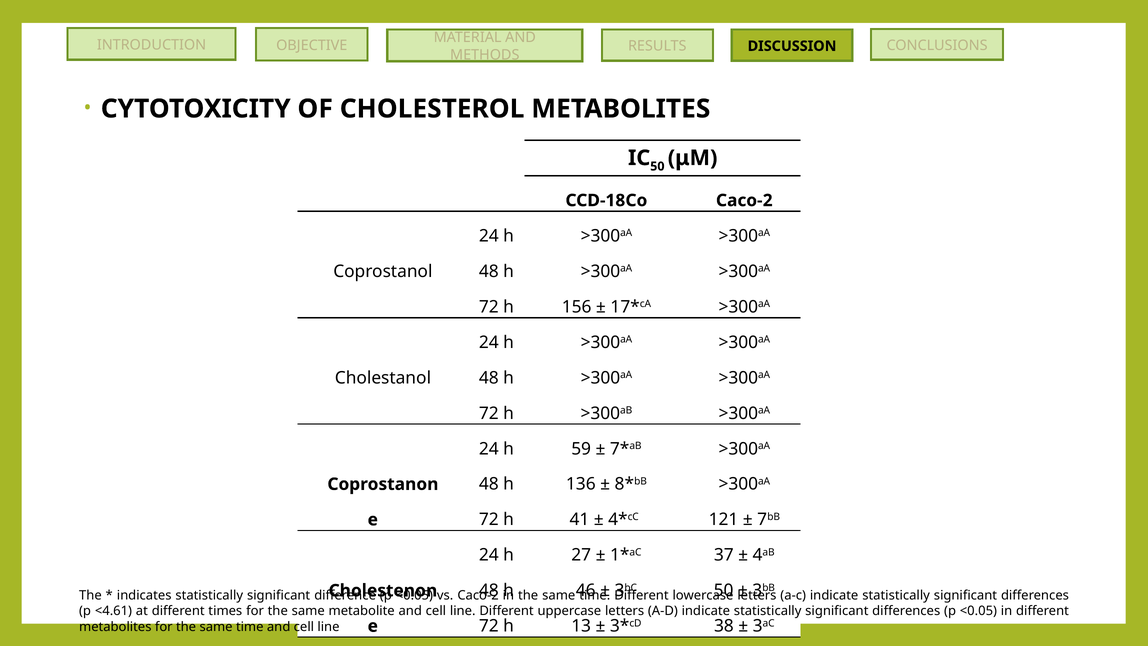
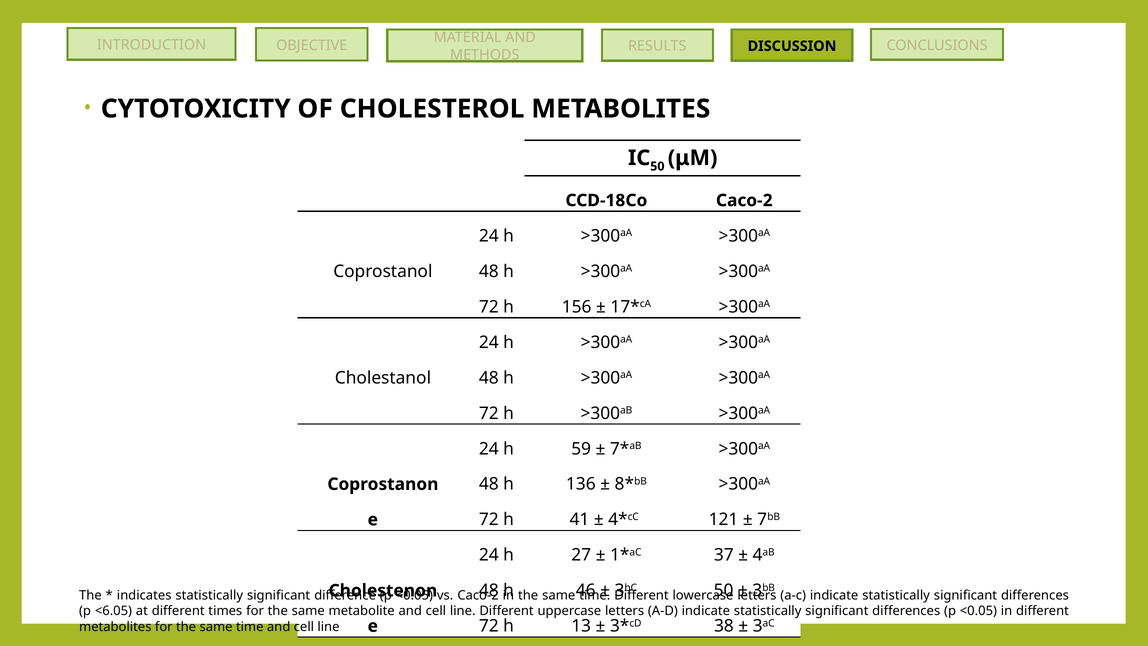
<4.61: <4.61 -> <6.05
